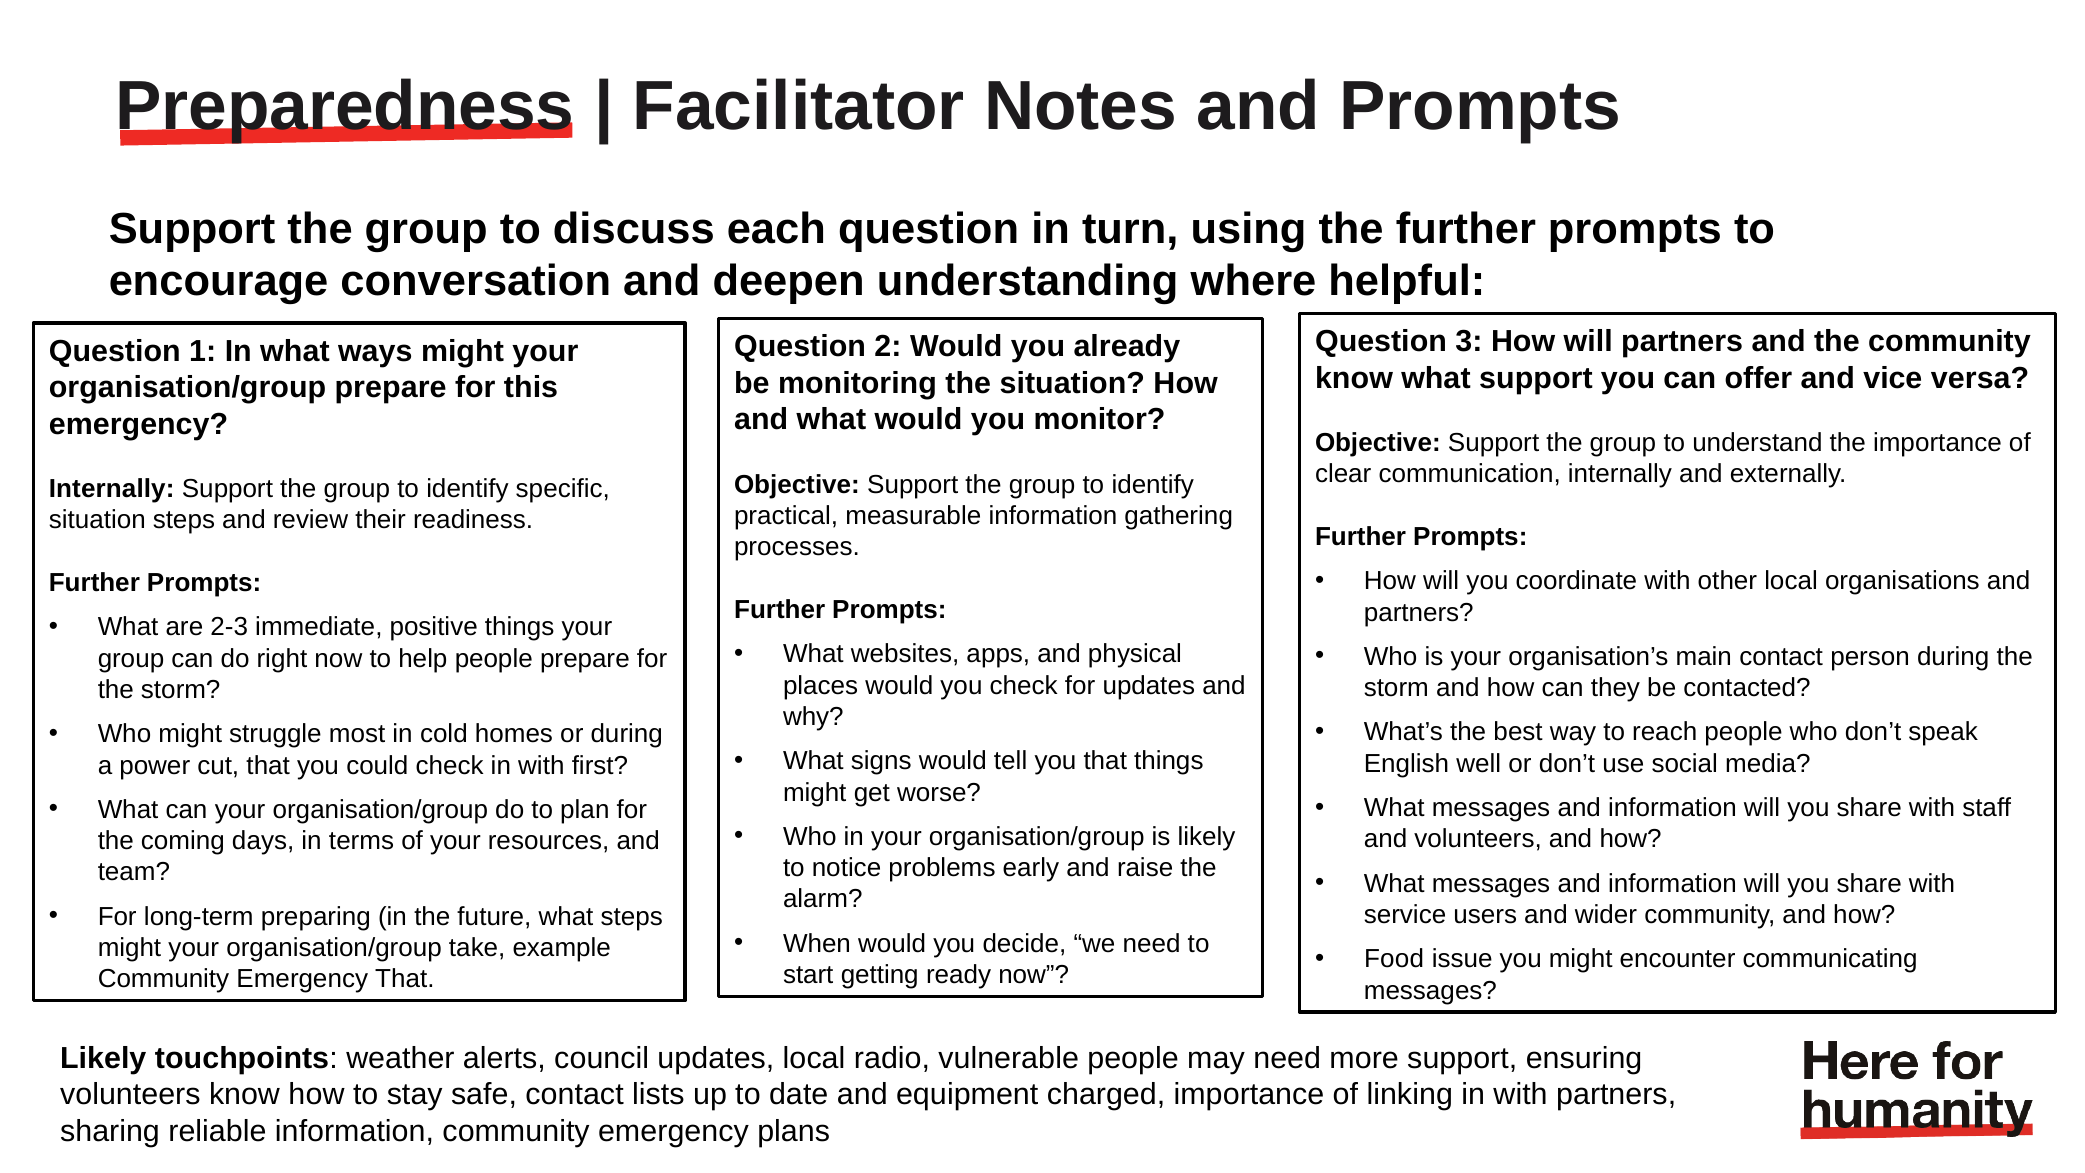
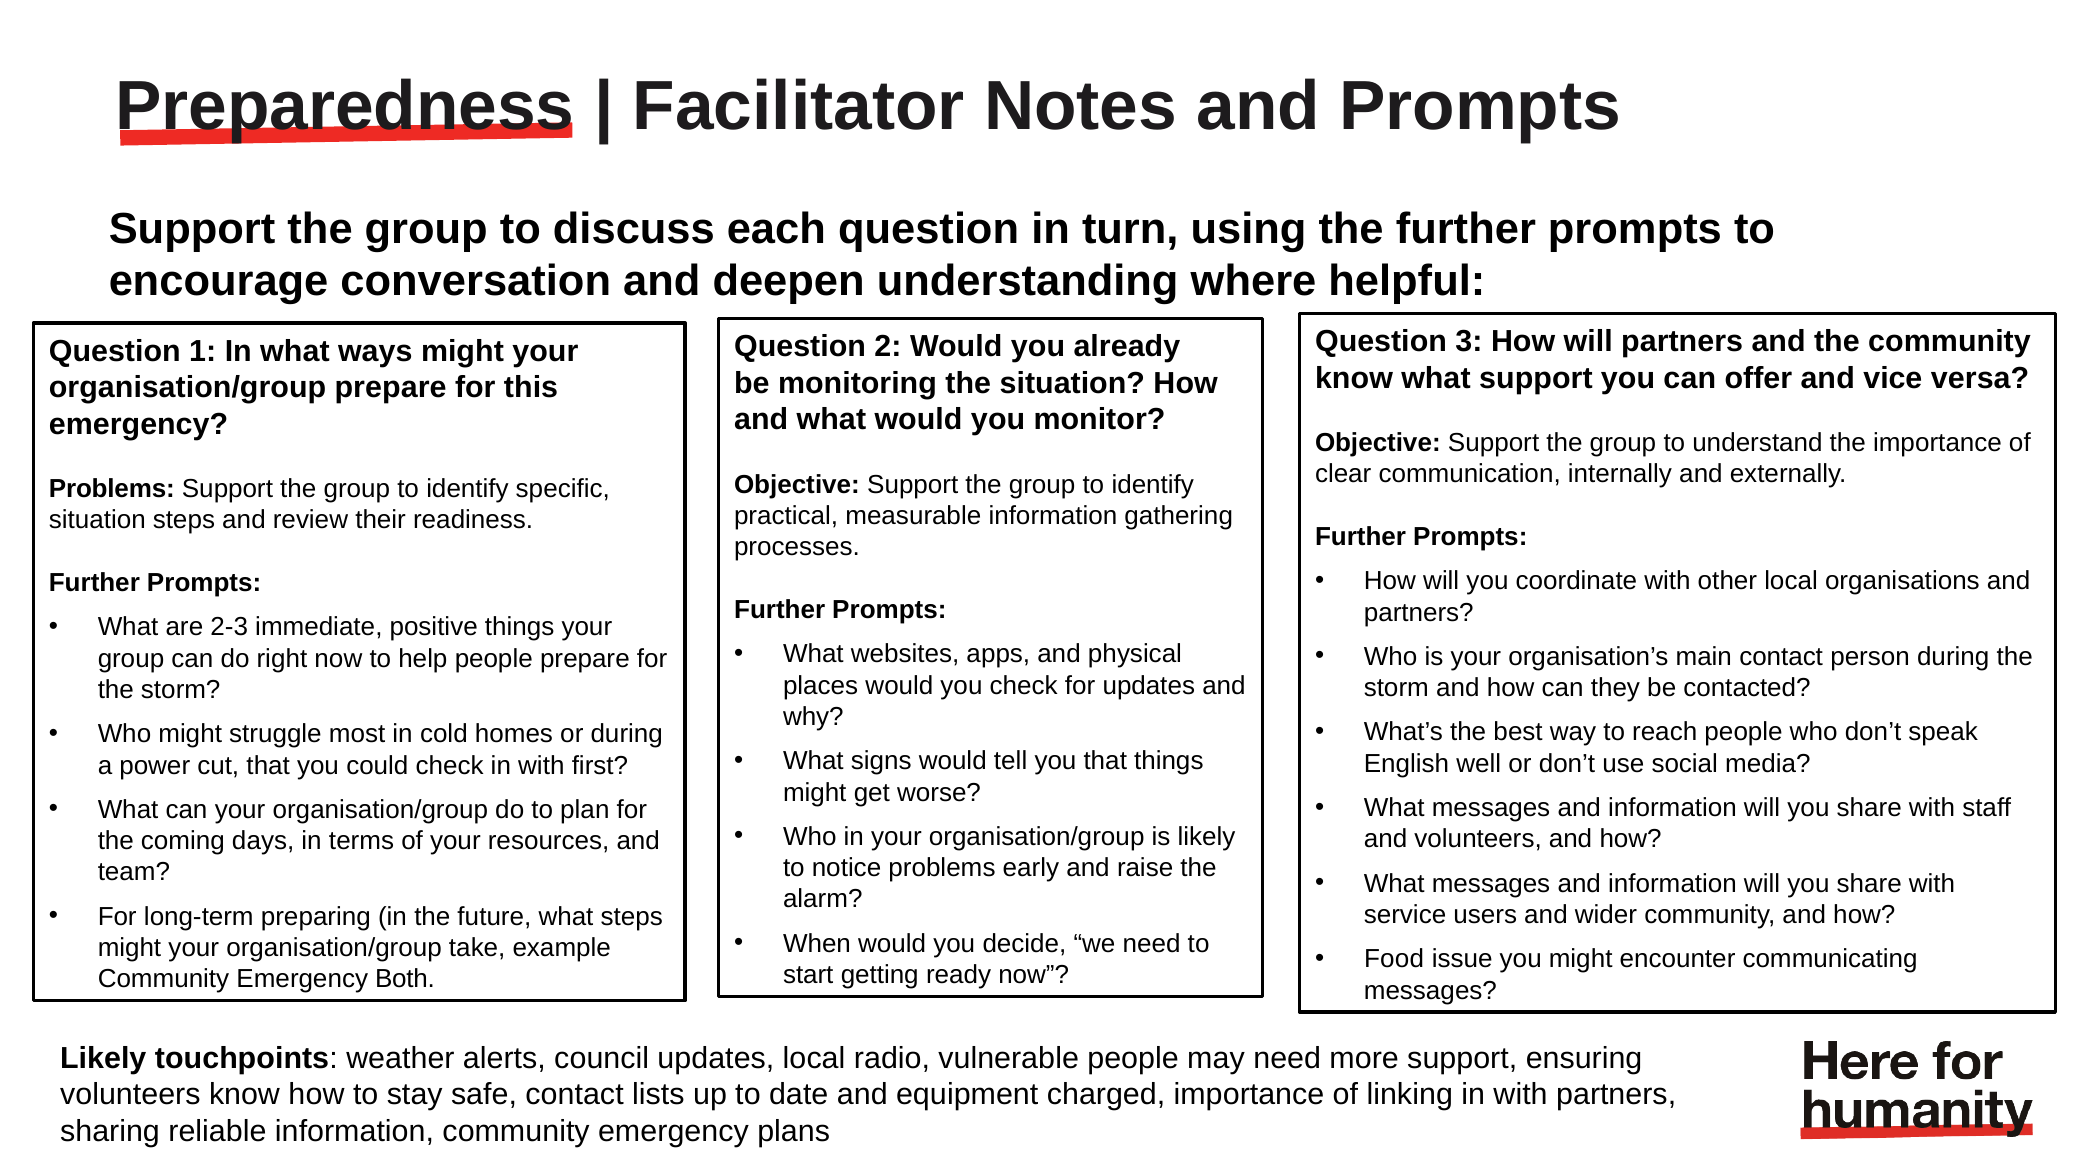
Internally at (112, 489): Internally -> Problems
Emergency That: That -> Both
